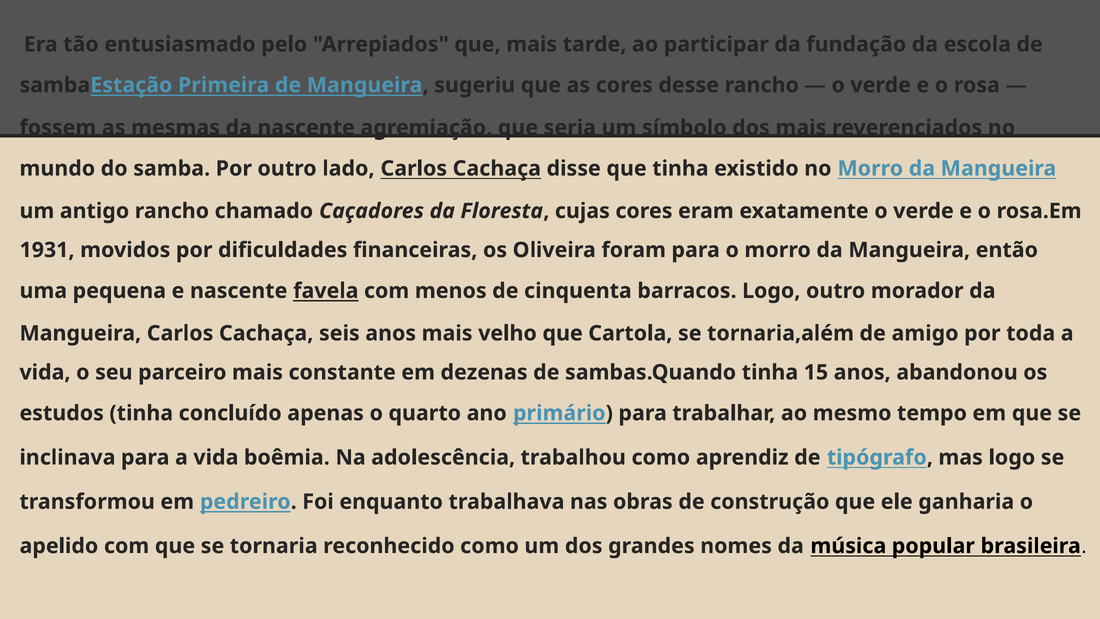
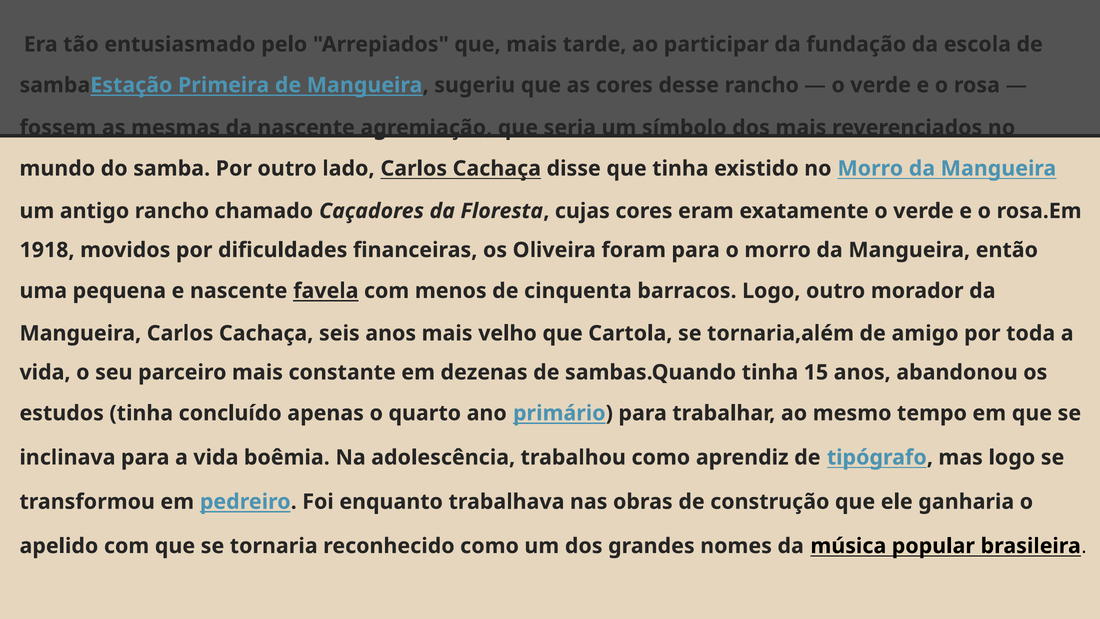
1931: 1931 -> 1918
